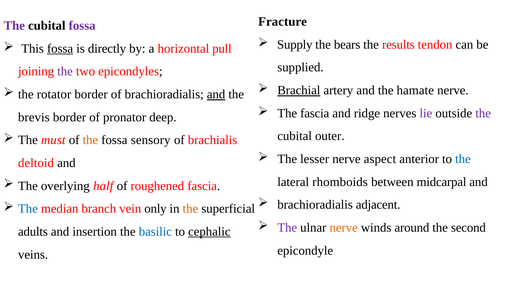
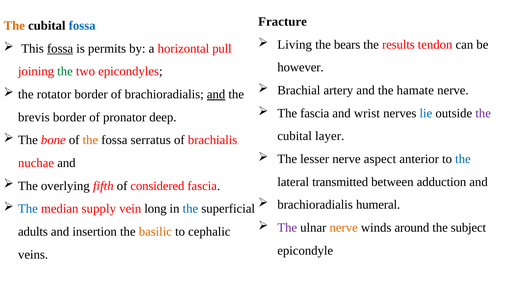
The at (14, 26) colour: purple -> orange
fossa at (82, 26) colour: purple -> blue
Supply: Supply -> Living
directly: directly -> permits
supplied: supplied -> however
the at (65, 72) colour: purple -> green
Brachial underline: present -> none
ridge: ridge -> wrist
lie colour: purple -> blue
outer: outer -> layer
must: must -> bone
sensory: sensory -> serratus
deltoid: deltoid -> nuchae
rhomboids: rhomboids -> transmitted
midcarpal: midcarpal -> adduction
half: half -> fifth
roughened: roughened -> considered
adjacent: adjacent -> humeral
branch: branch -> supply
only: only -> long
the at (190, 209) colour: orange -> blue
second: second -> subject
basilic colour: blue -> orange
cephalic underline: present -> none
